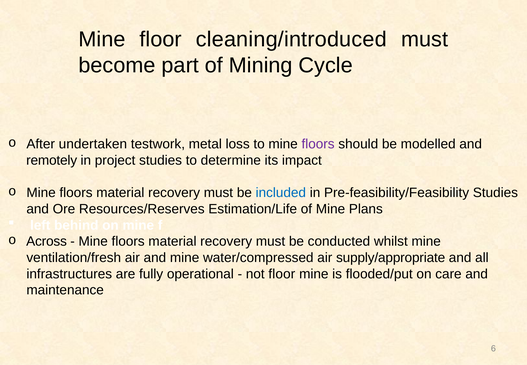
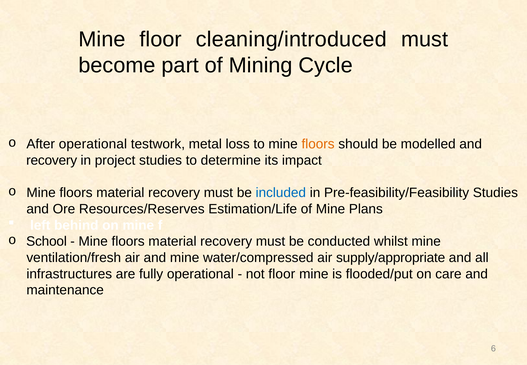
After undertaken: undertaken -> operational
floors at (318, 144) colour: purple -> orange
remotely at (52, 160): remotely -> recovery
Across: Across -> School
